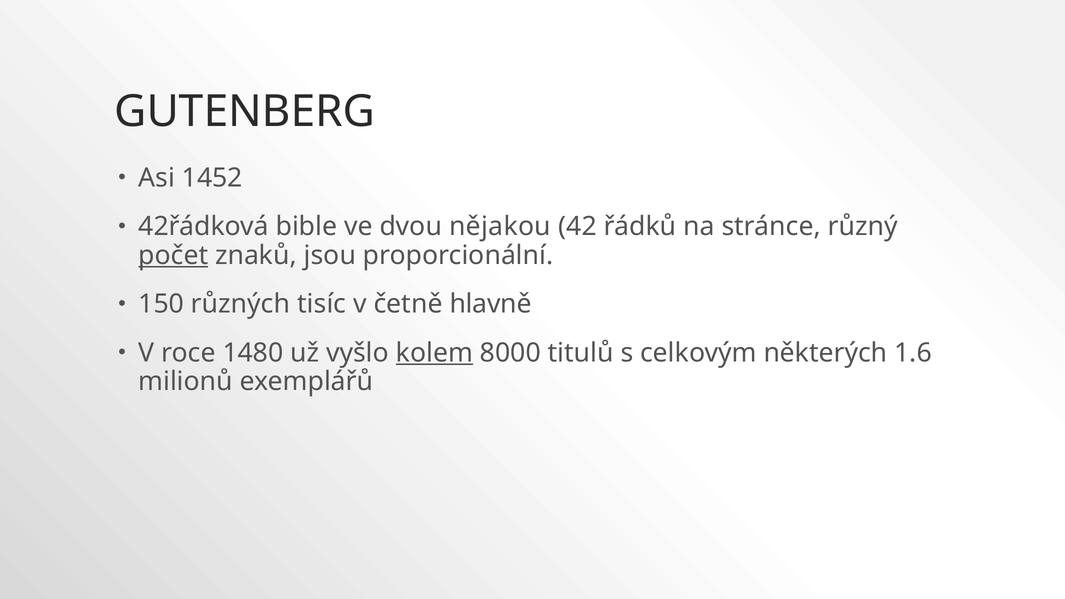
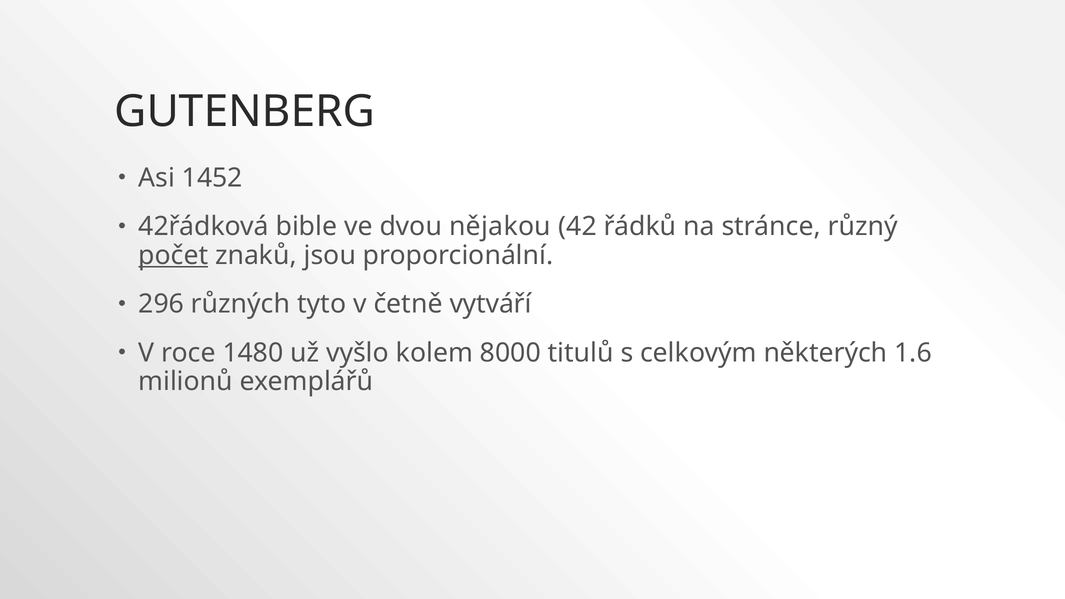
150: 150 -> 296
tisíc: tisíc -> tyto
hlavně: hlavně -> vytváří
kolem underline: present -> none
